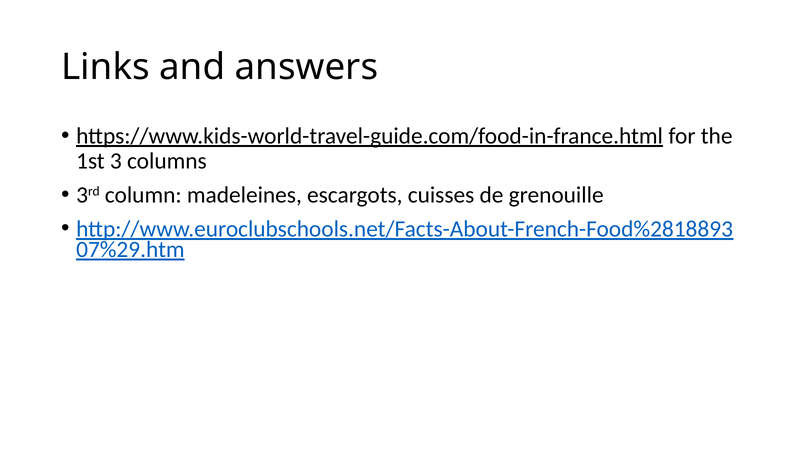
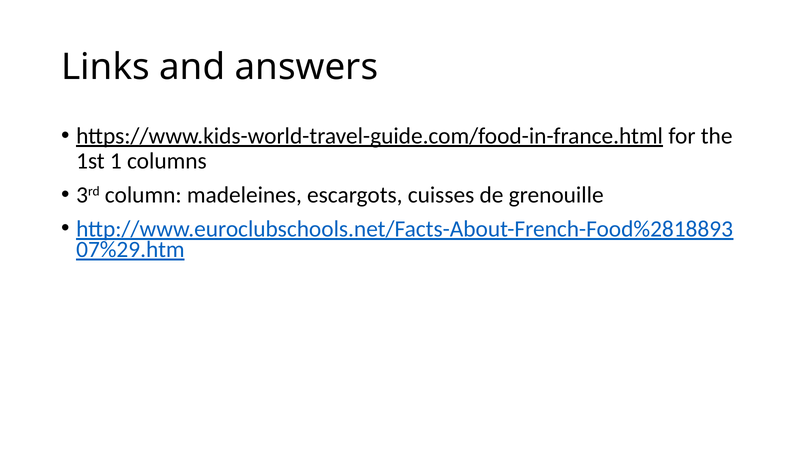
3: 3 -> 1
